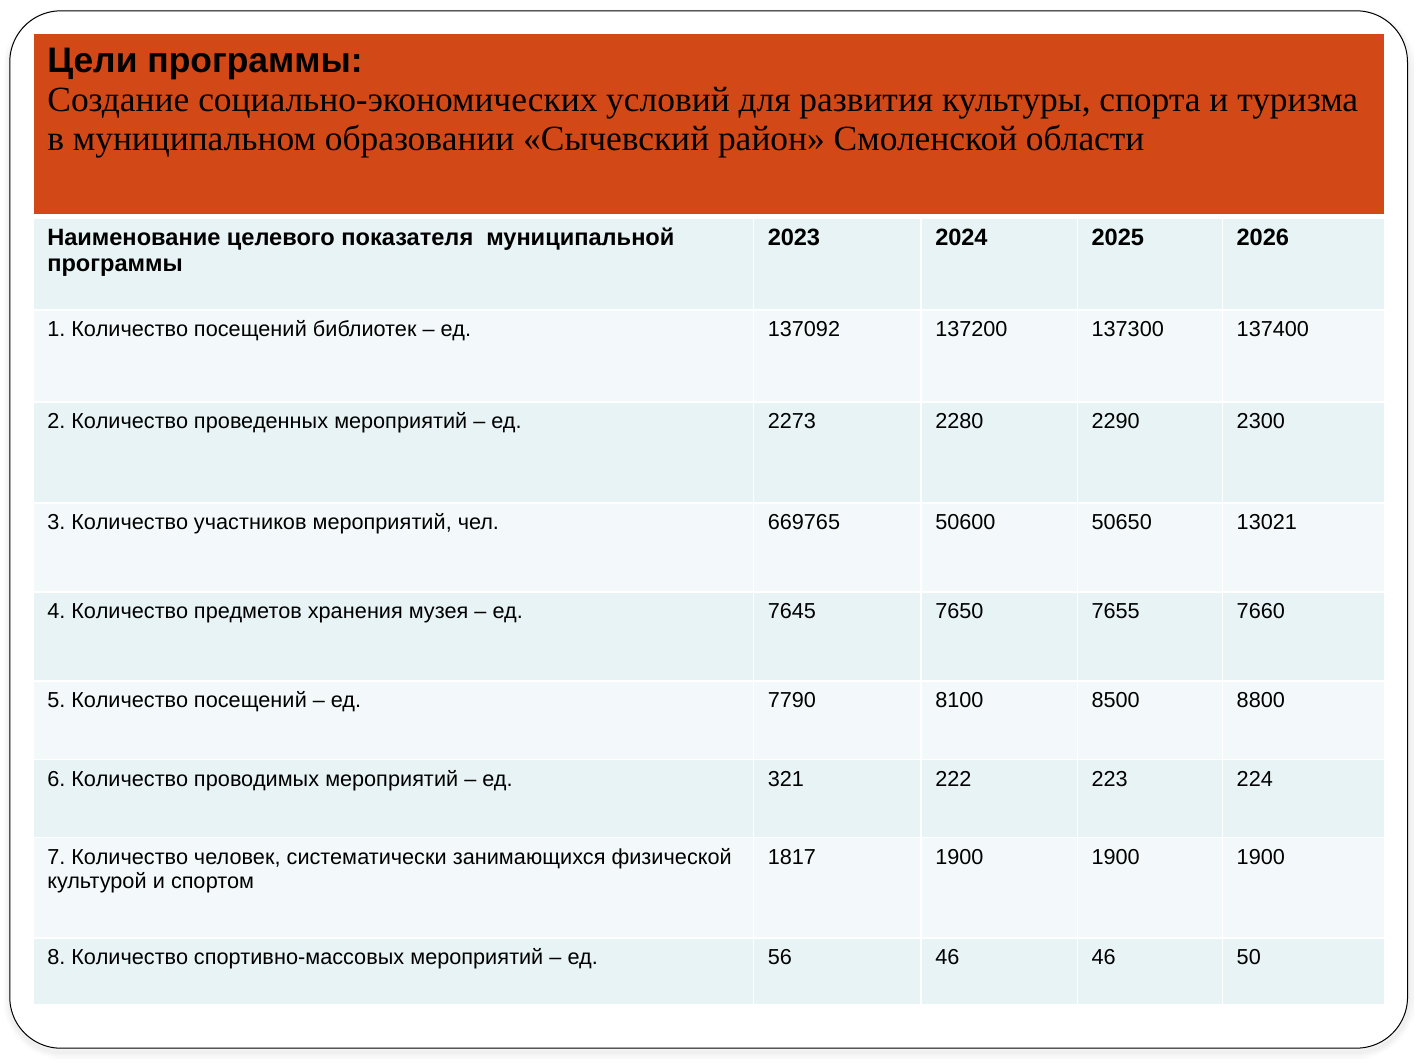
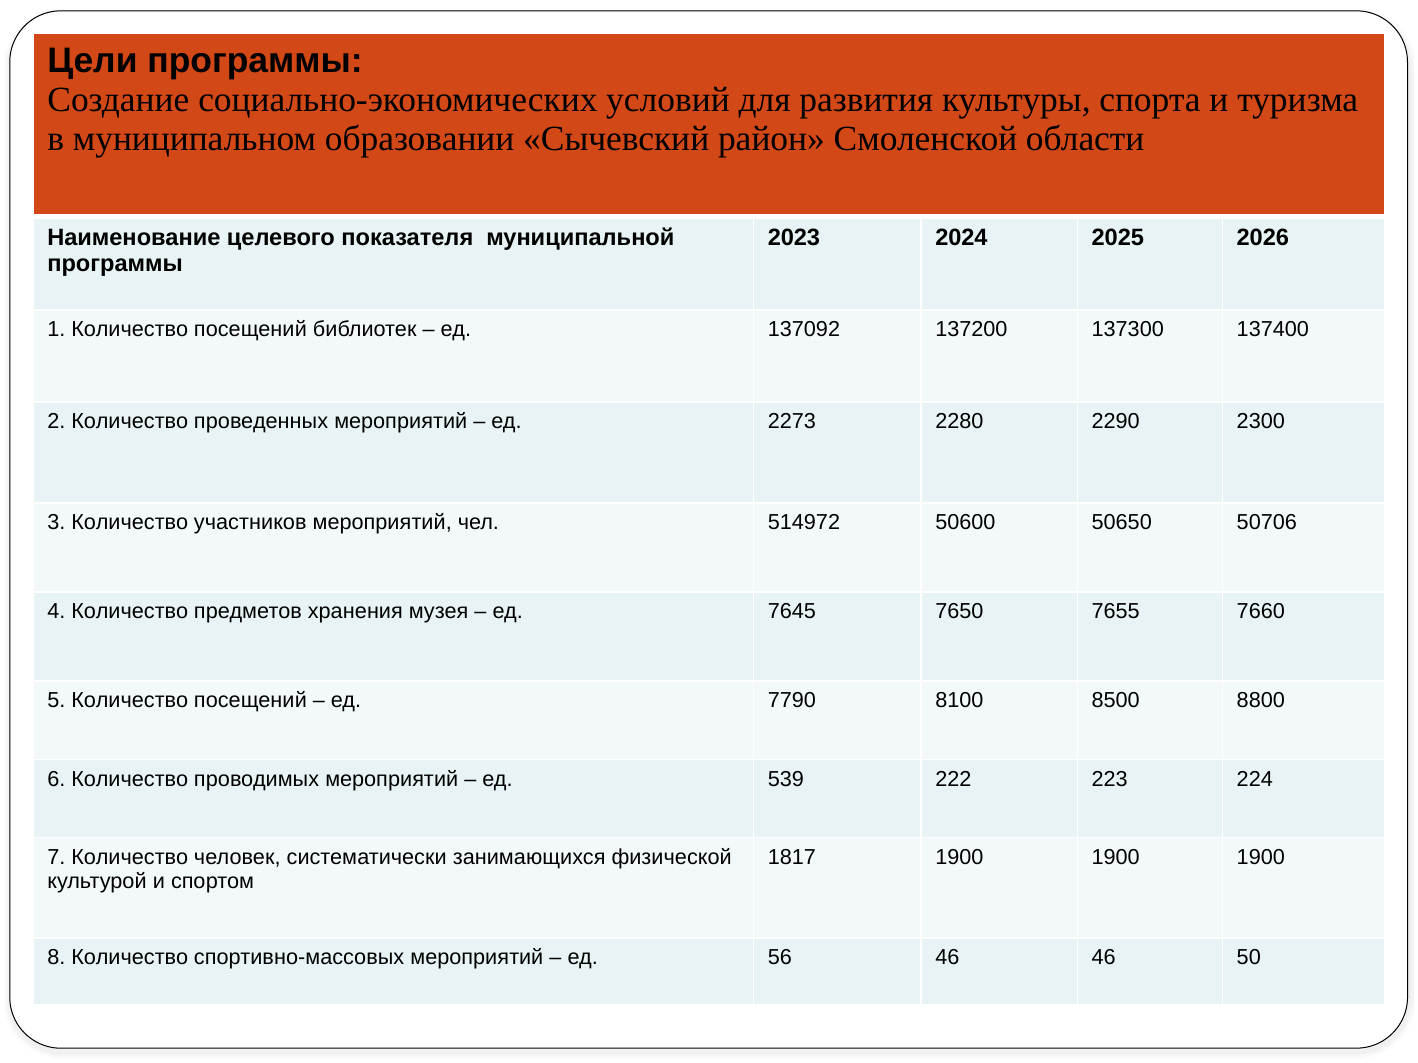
669765: 669765 -> 514972
13021: 13021 -> 50706
321: 321 -> 539
